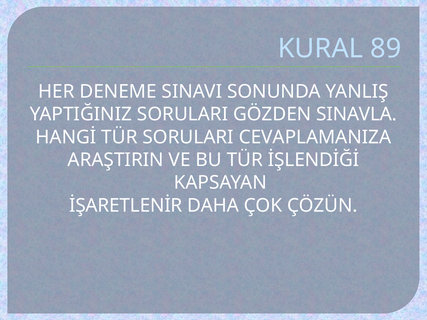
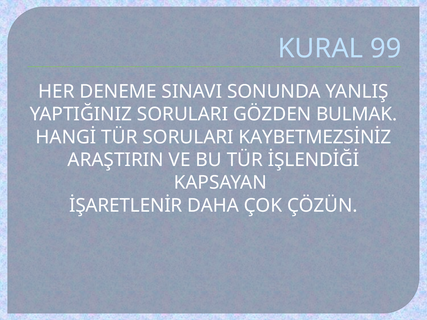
89: 89 -> 99
SINAVLA: SINAVLA -> BULMAK
CEVAPLAMANIZA: CEVAPLAMANIZA -> KAYBETMEZSİNİZ
